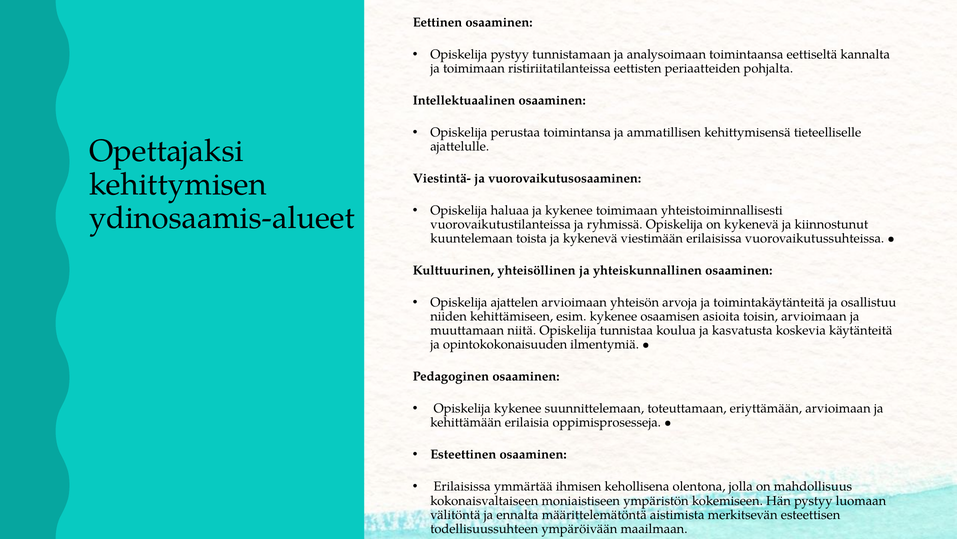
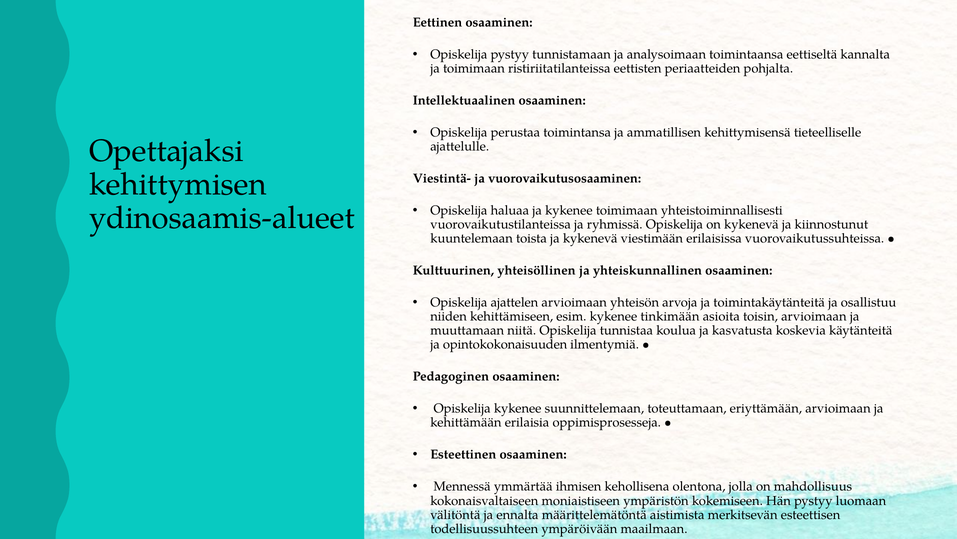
osaamisen: osaamisen -> tinkimään
Erilaisissa at (462, 486): Erilaisissa -> Mennessä
